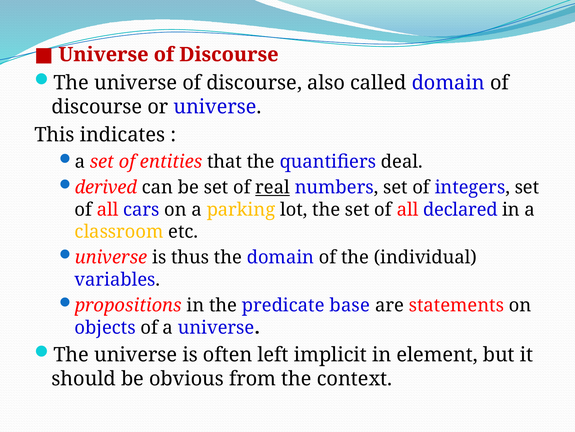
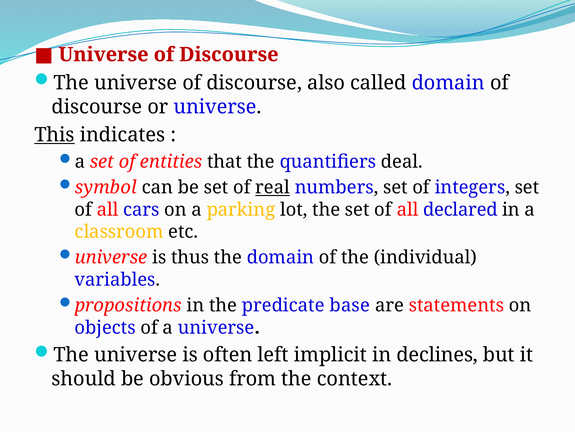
This underline: none -> present
derived: derived -> symbol
element: element -> declines
